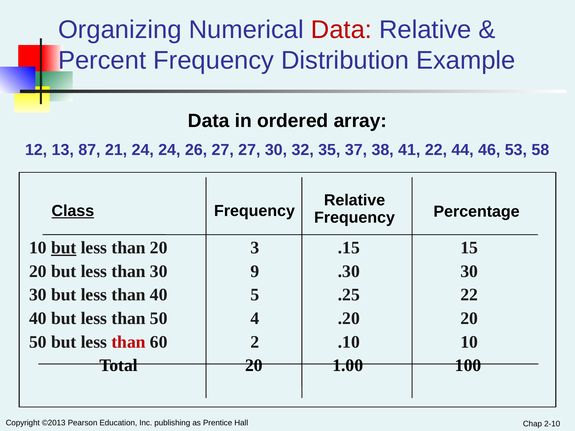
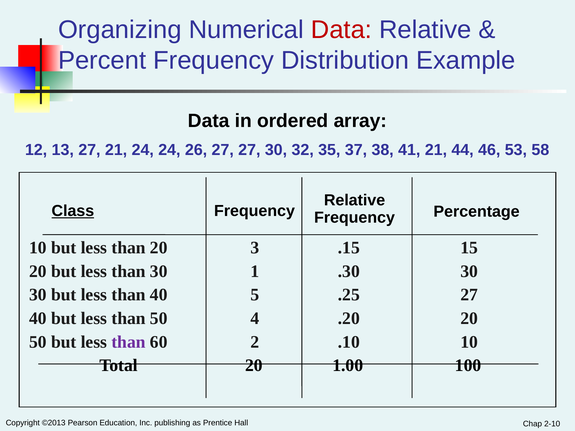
13 87: 87 -> 27
41 22: 22 -> 21
but at (64, 248) underline: present -> none
9: 9 -> 1
.25 22: 22 -> 27
than at (129, 342) colour: red -> purple
